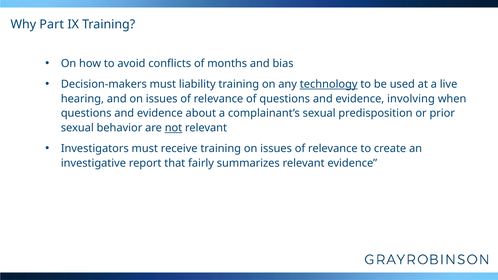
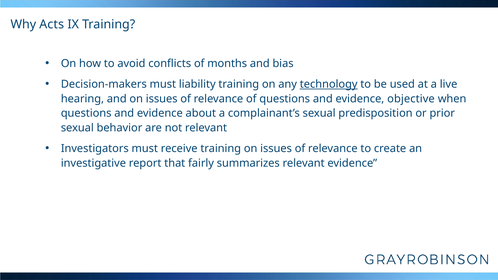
Part: Part -> Acts
involving: involving -> objective
not underline: present -> none
